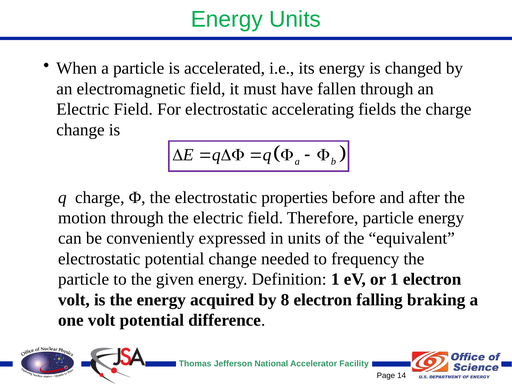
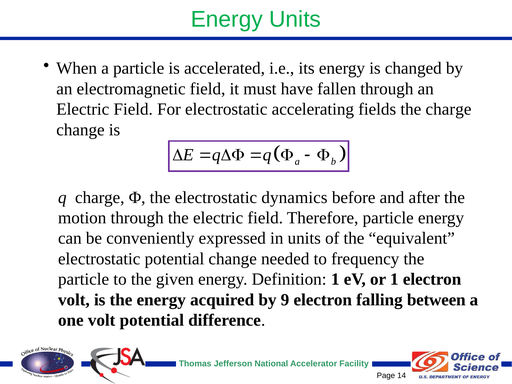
properties: properties -> dynamics
8: 8 -> 9
braking: braking -> between
